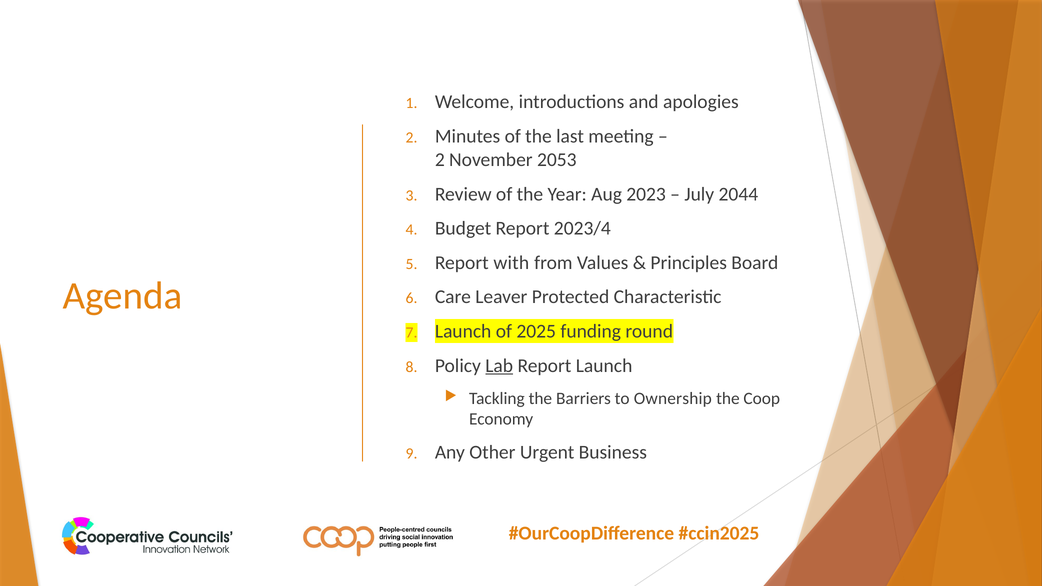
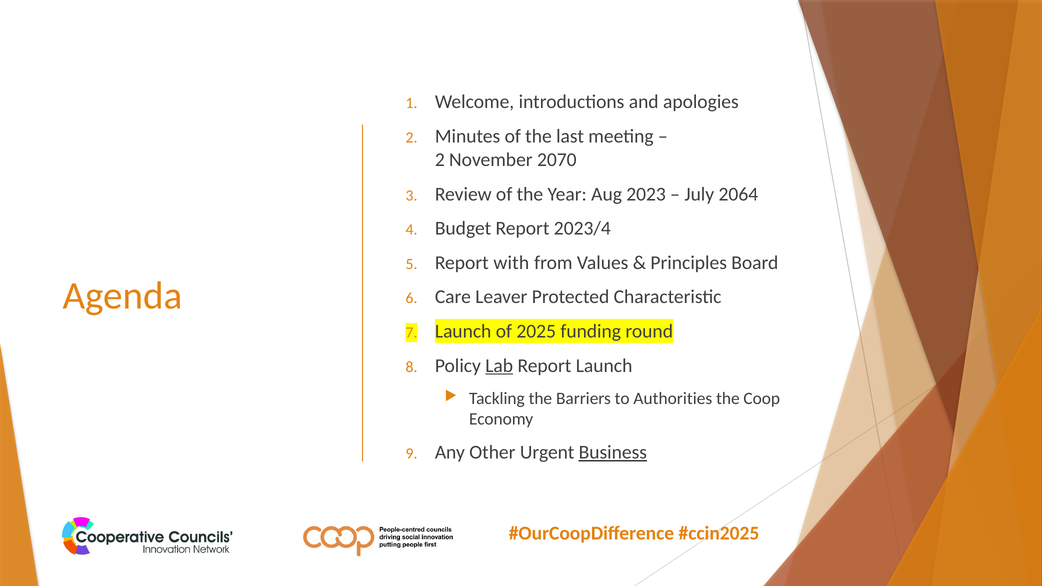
2053: 2053 -> 2070
2044: 2044 -> 2064
Ownership: Ownership -> Authorities
Business underline: none -> present
